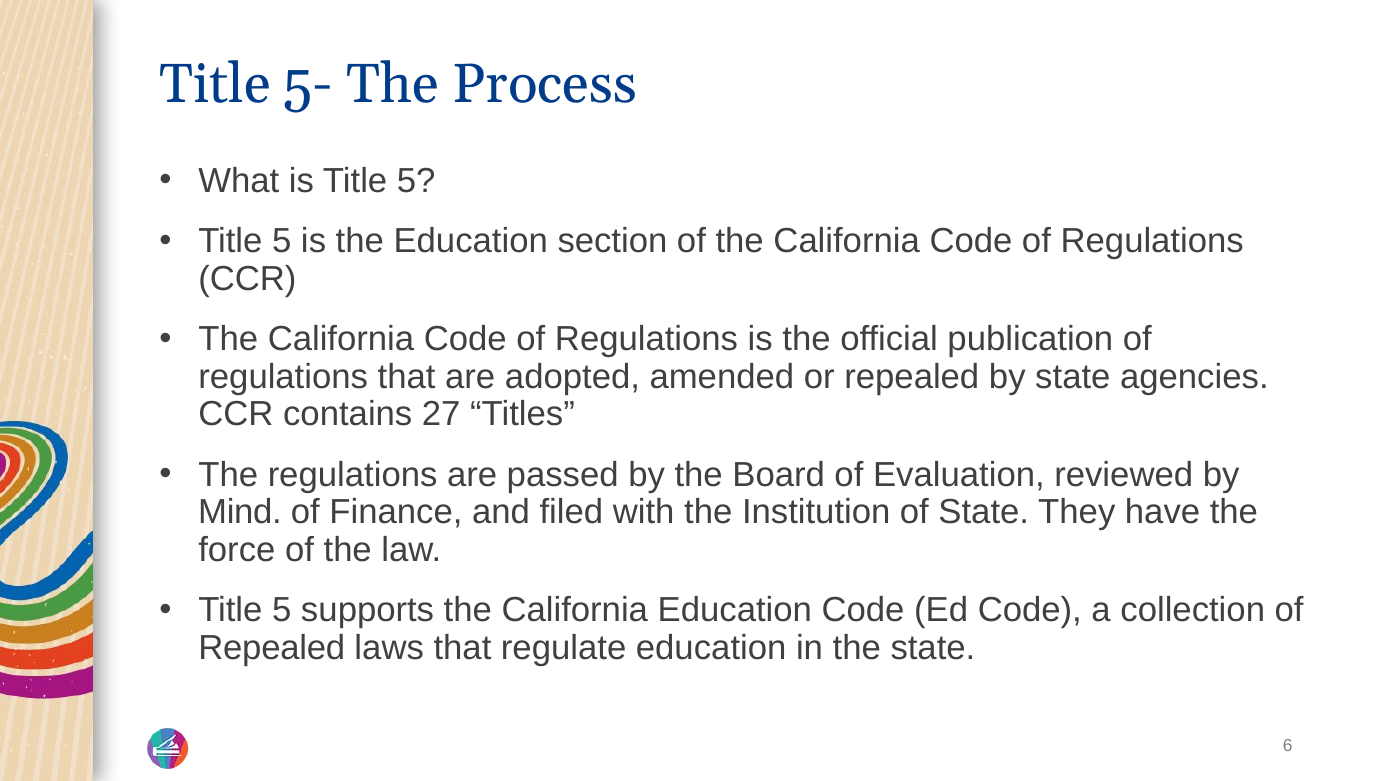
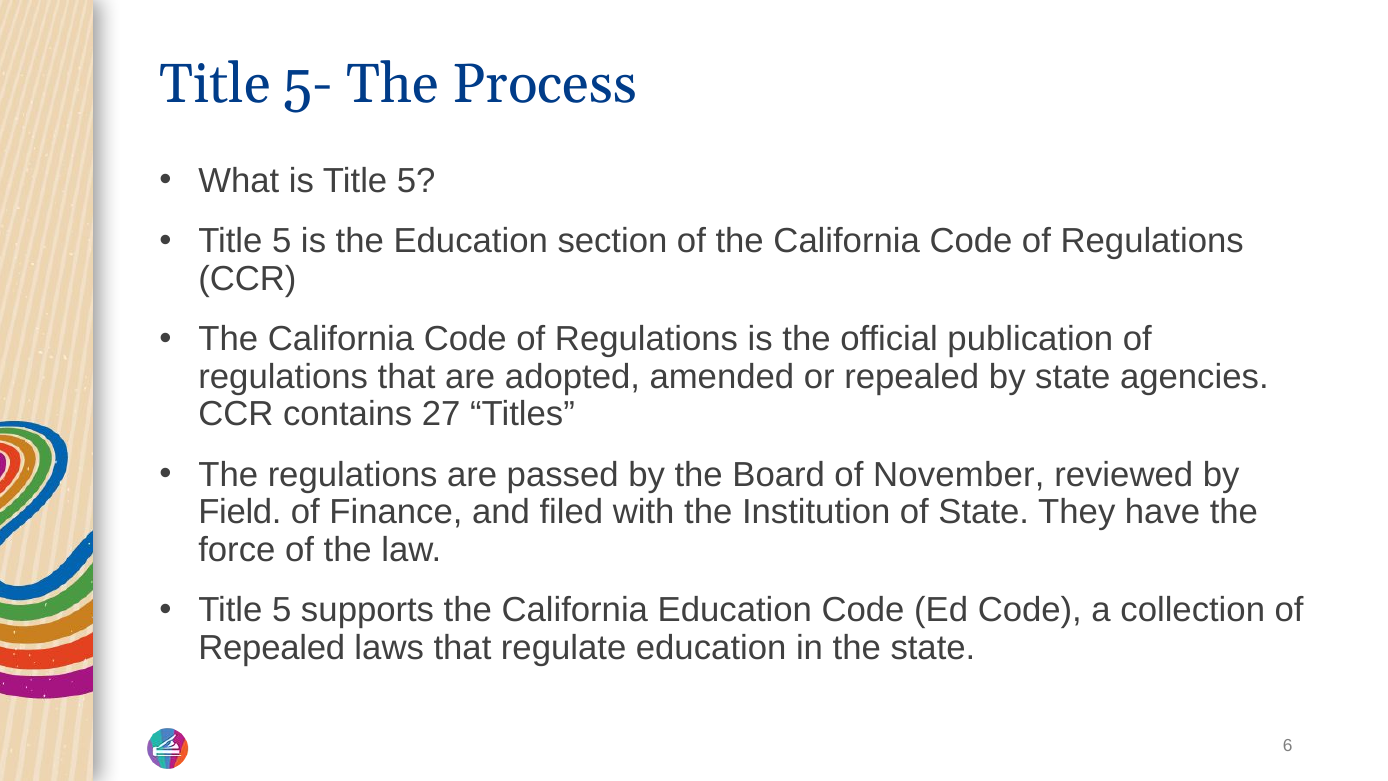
Evaluation: Evaluation -> November
Mind: Mind -> Field
